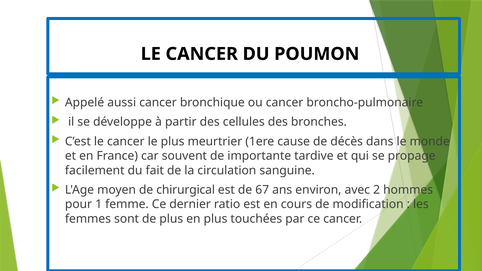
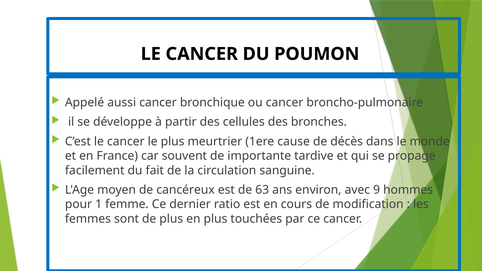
chirurgical: chirurgical -> cancéreux
67: 67 -> 63
2: 2 -> 9
